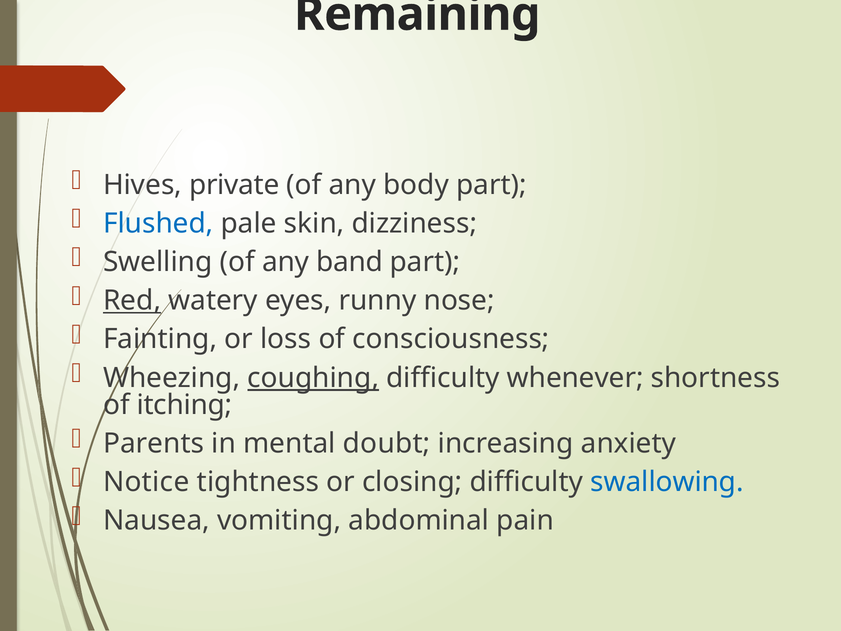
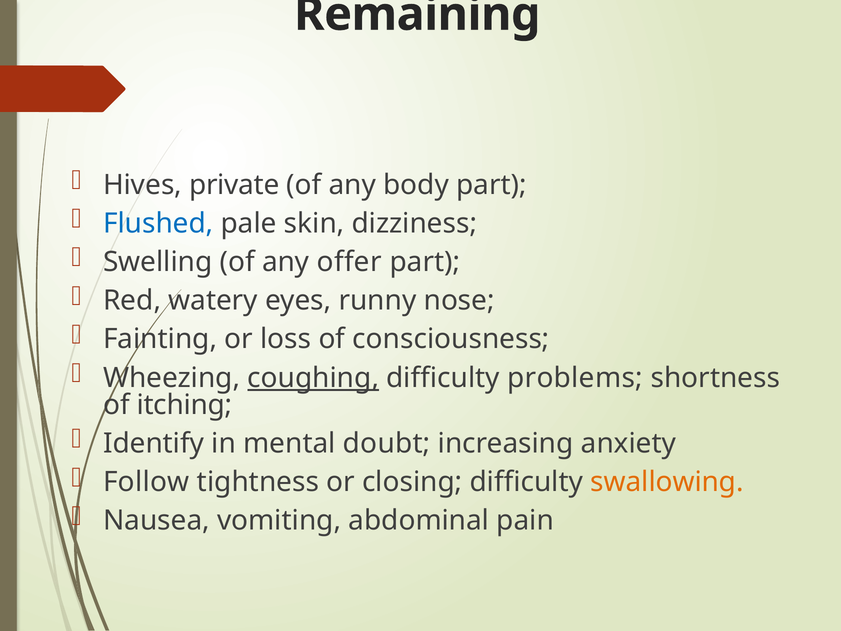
band: band -> offer
Red underline: present -> none
whenever: whenever -> problems
Parents: Parents -> Identify
Notice: Notice -> Follow
swallowing colour: blue -> orange
